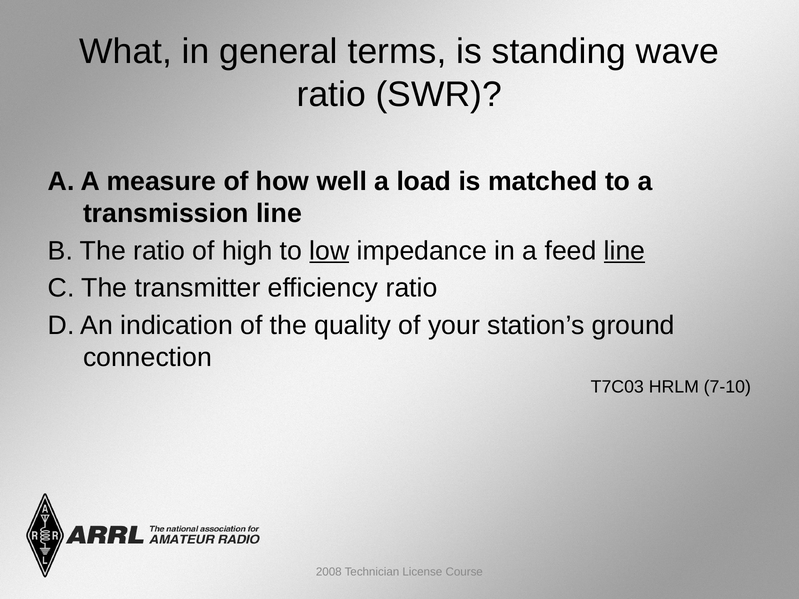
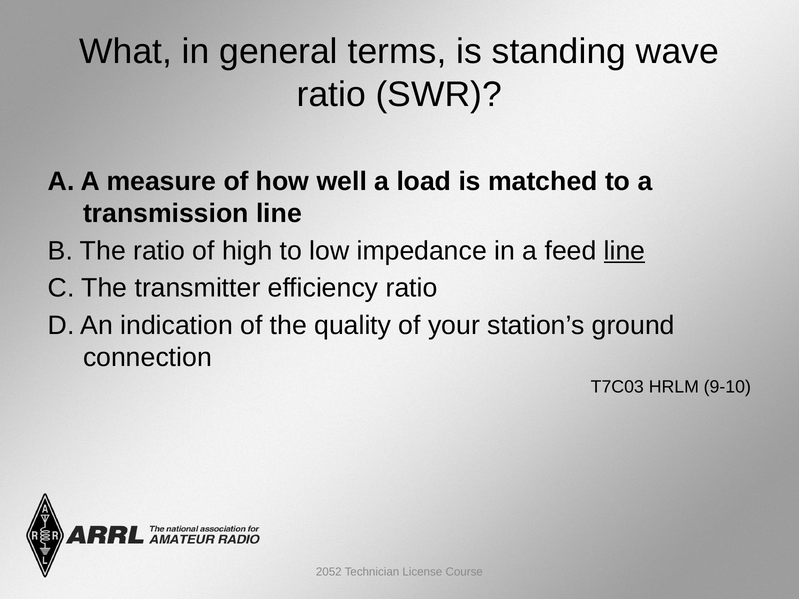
low underline: present -> none
7-10: 7-10 -> 9-10
2008: 2008 -> 2052
